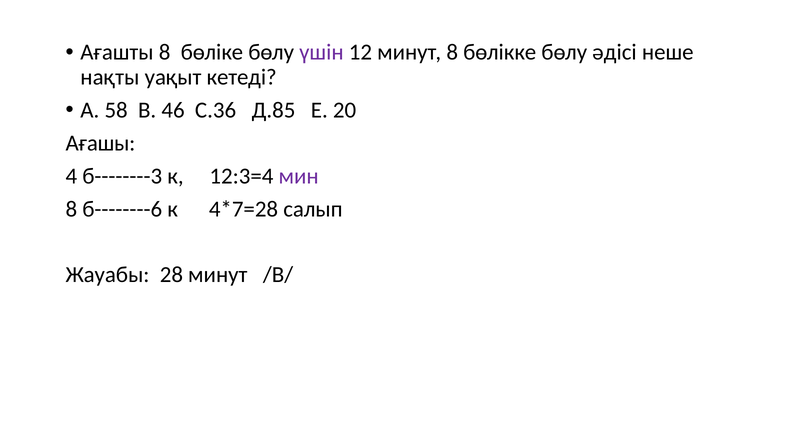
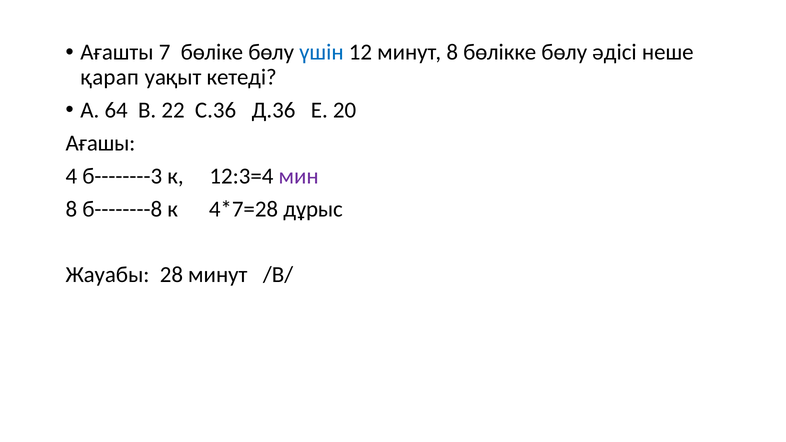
Ағашты 8: 8 -> 7
үшін colour: purple -> blue
нақты: нақты -> қарап
58: 58 -> 64
46: 46 -> 22
Д.85: Д.85 -> Д.36
б--------6: б--------6 -> б--------8
салып: салып -> дұрыс
